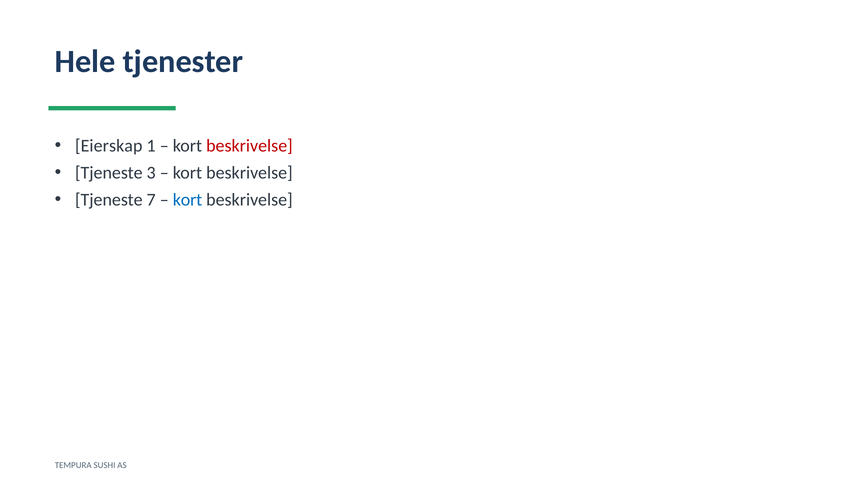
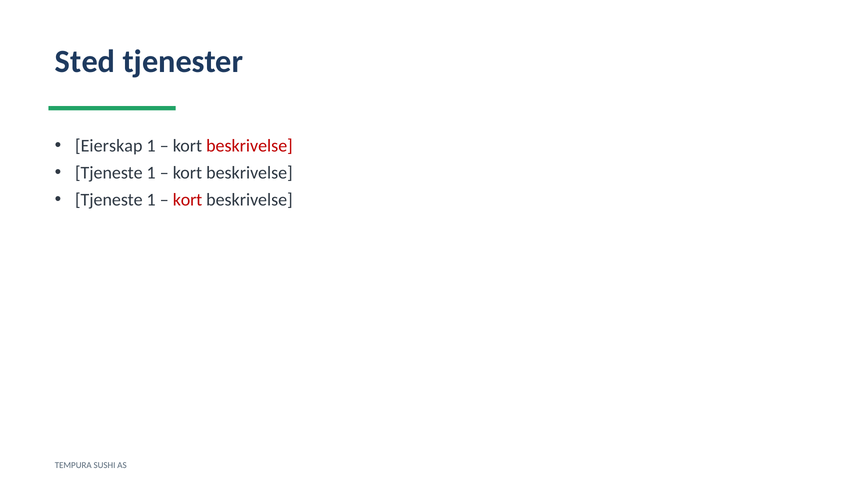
Hele: Hele -> Sted
3 at (151, 173): 3 -> 1
7 at (151, 200): 7 -> 1
kort at (188, 200) colour: blue -> red
